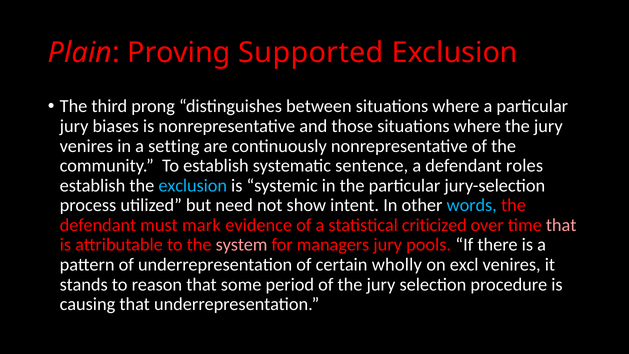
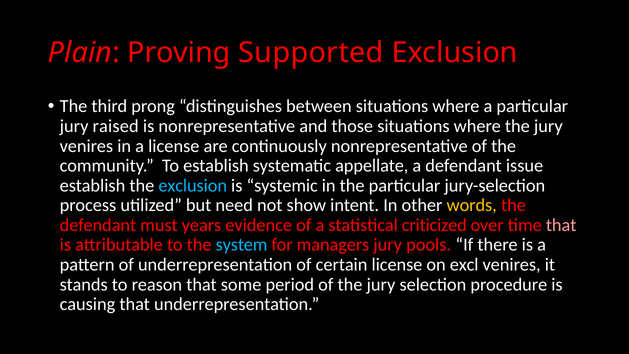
biases: biases -> raised
a setting: setting -> license
sentence: sentence -> appellate
roles: roles -> issue
words colour: light blue -> yellow
mark: mark -> years
system colour: pink -> light blue
certain wholly: wholly -> license
